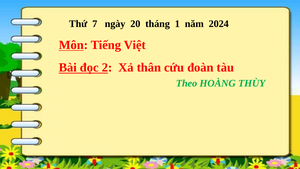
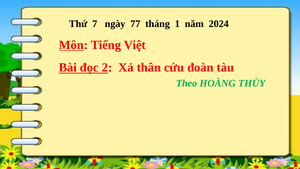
20: 20 -> 77
